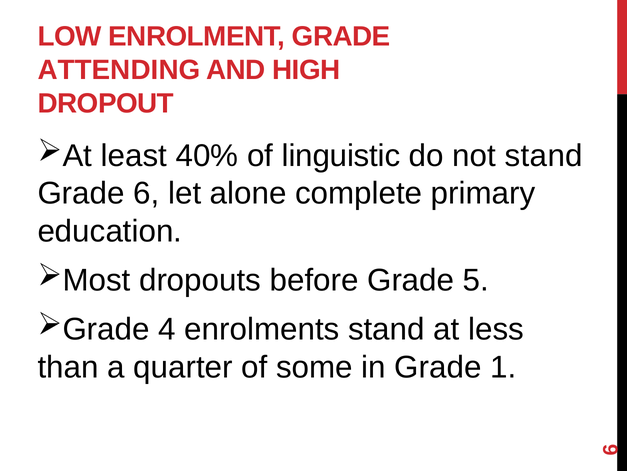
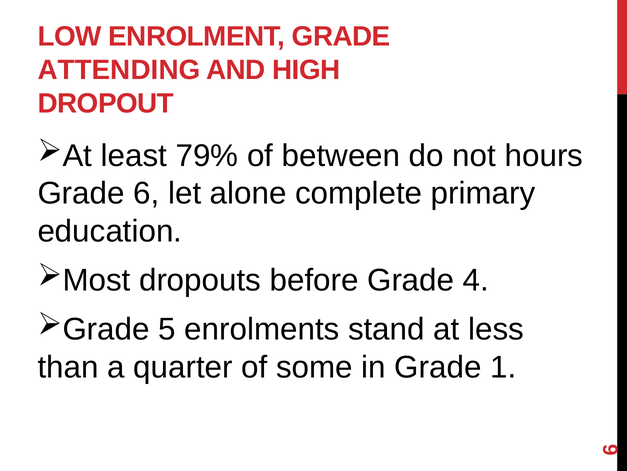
40%: 40% -> 79%
linguistic: linguistic -> between
not stand: stand -> hours
5: 5 -> 4
4: 4 -> 5
